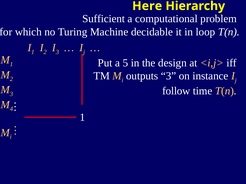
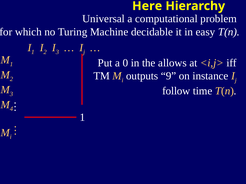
Sufficient: Sufficient -> Universal
loop: loop -> easy
5: 5 -> 0
design: design -> allows
outputs 3: 3 -> 9
